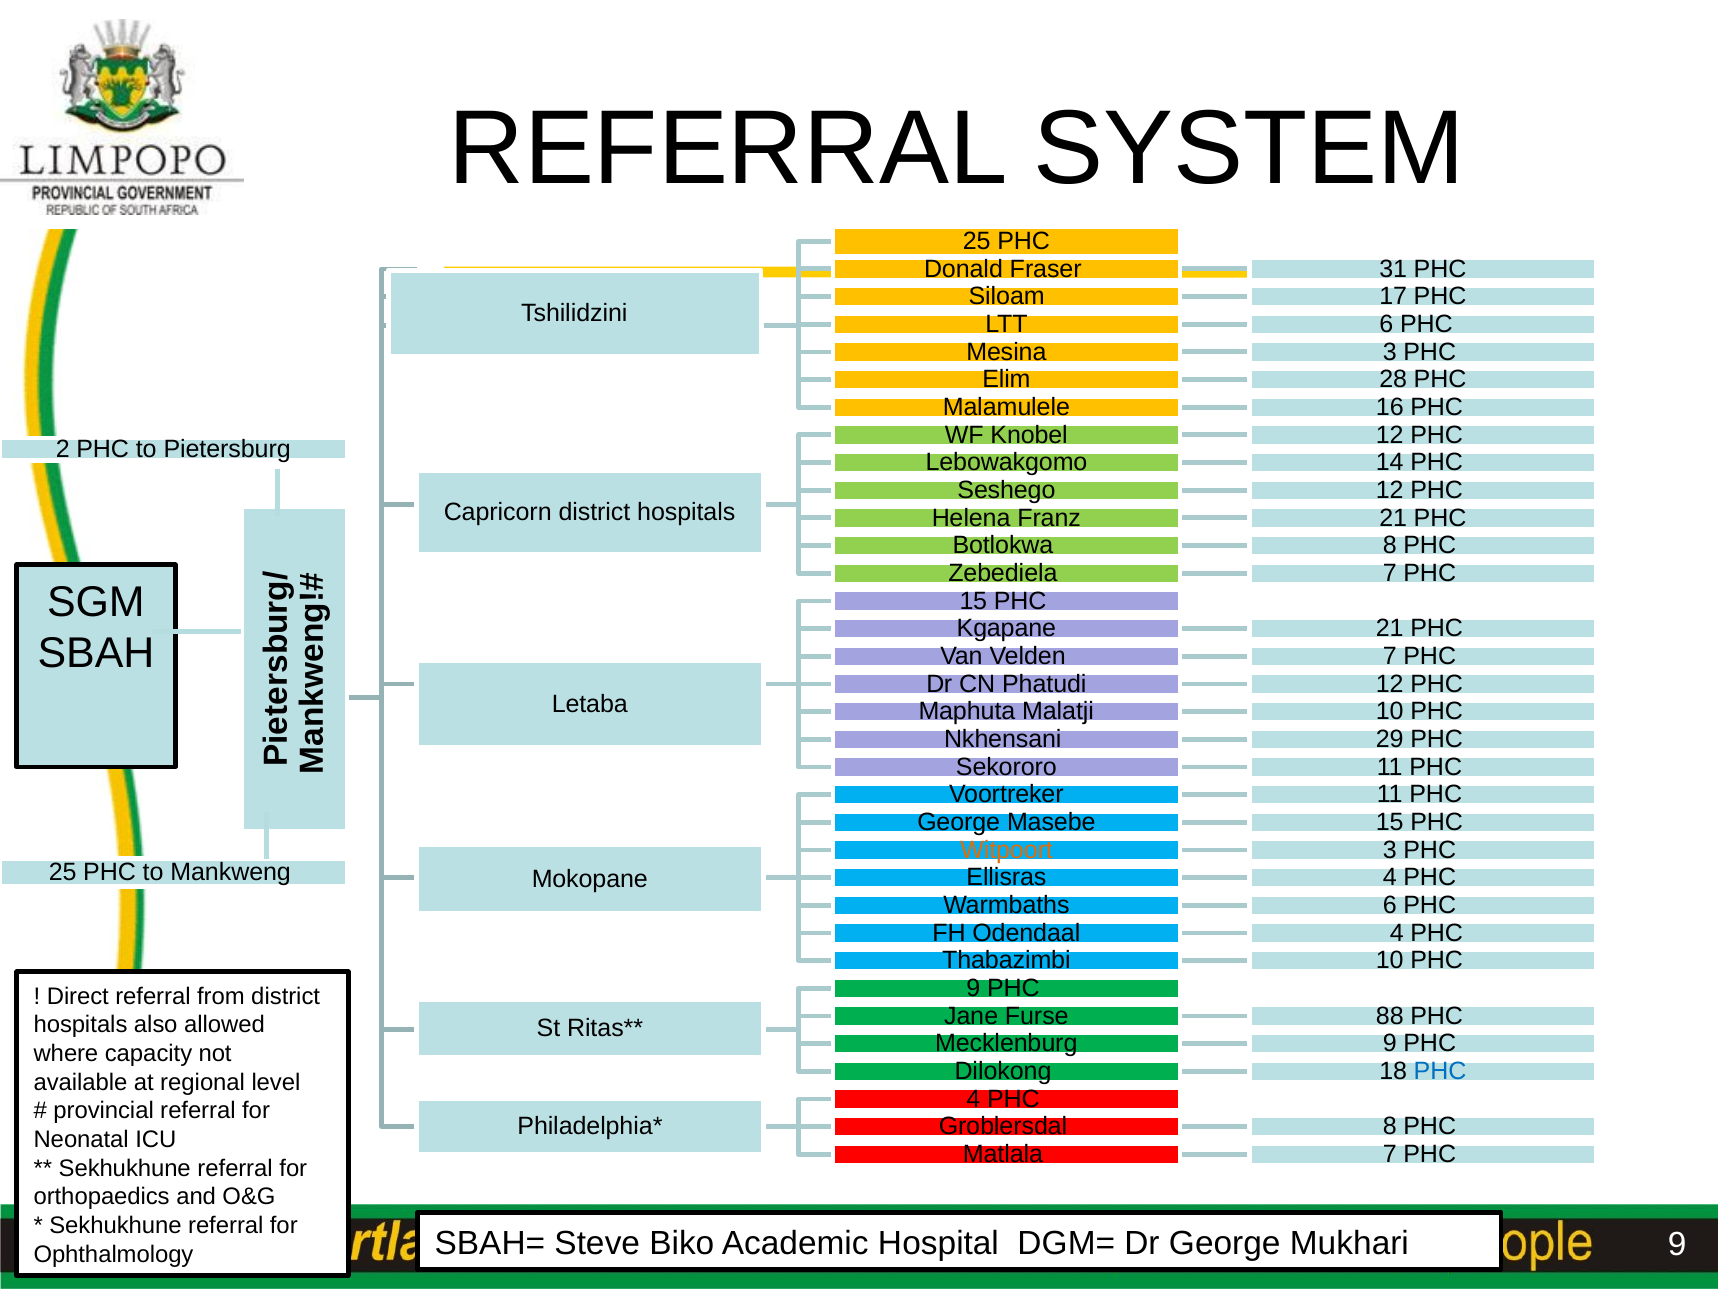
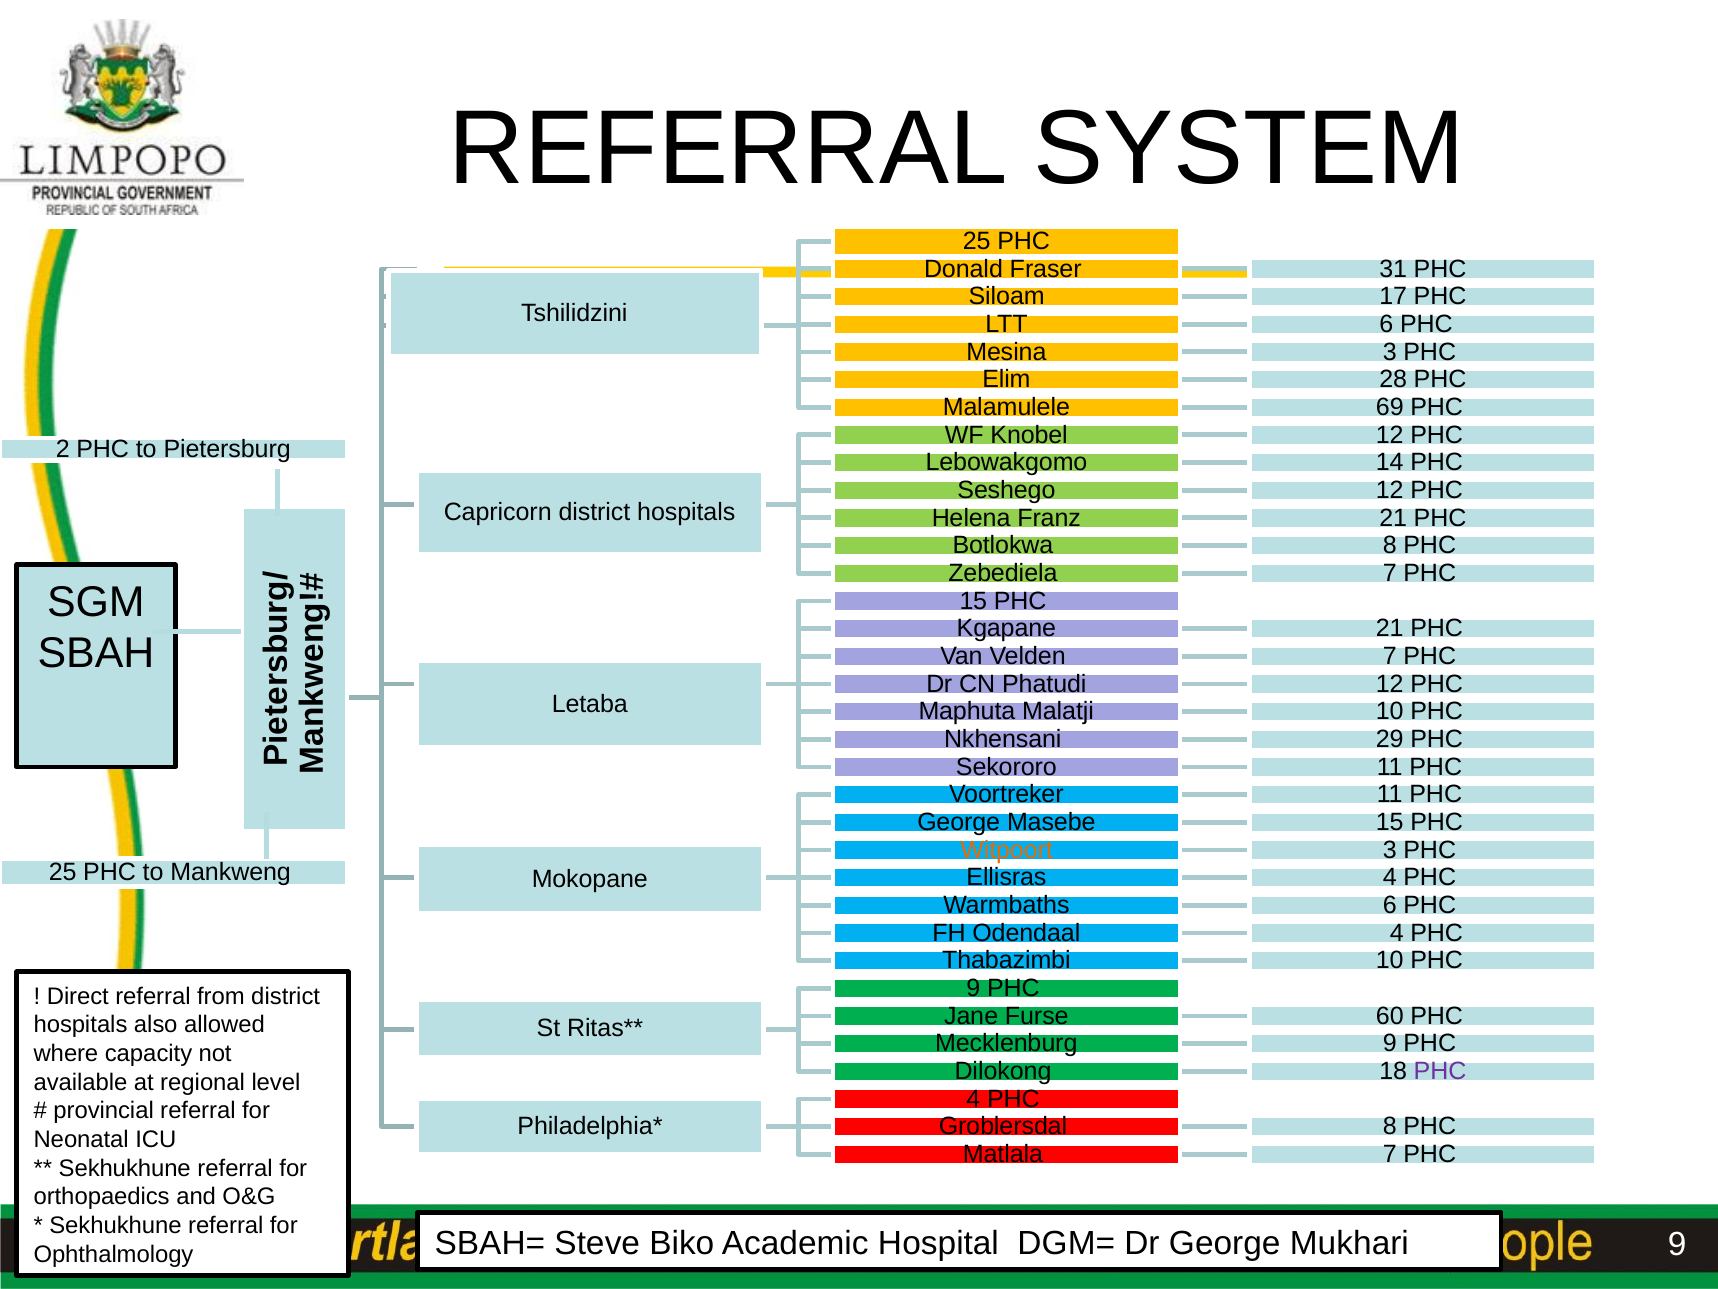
16: 16 -> 69
88: 88 -> 60
PHC at (1440, 1071) colour: blue -> purple
